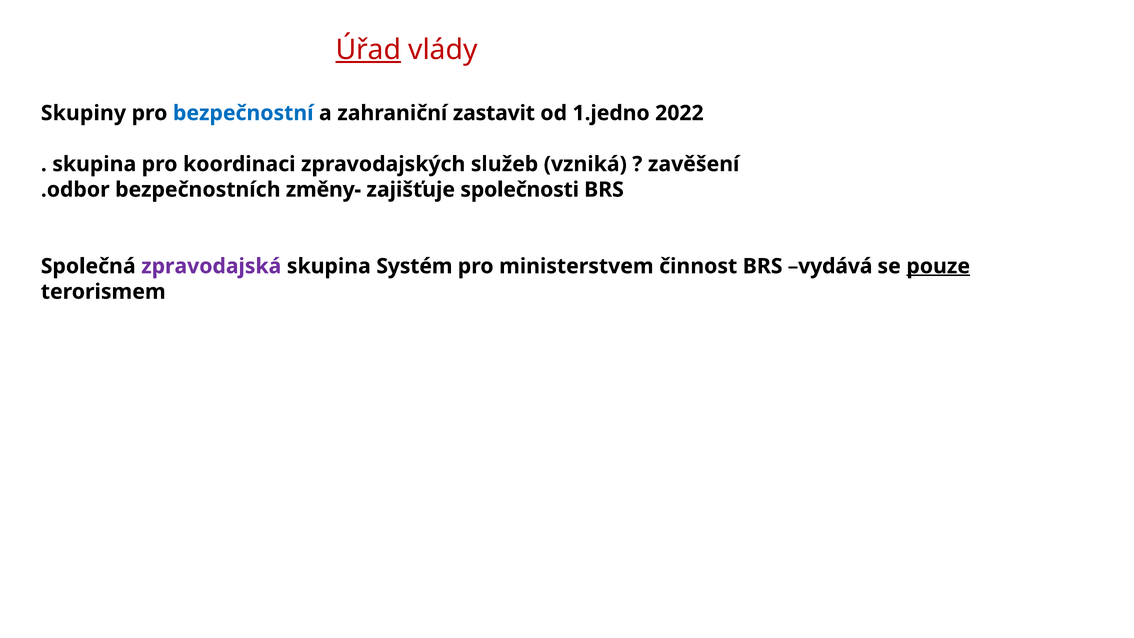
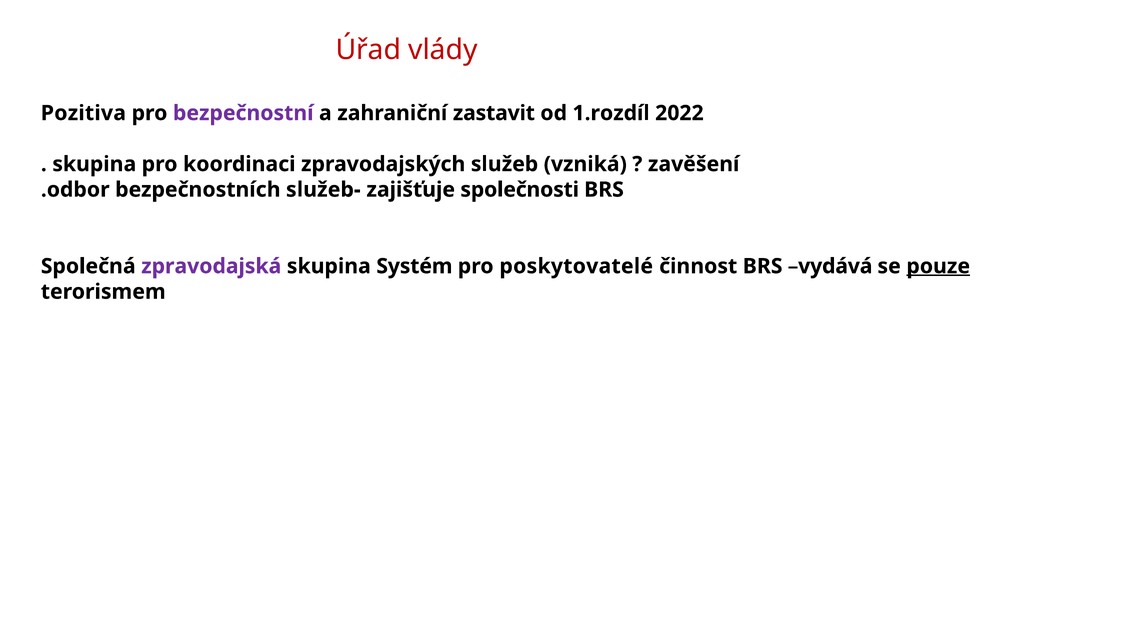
Úřad underline: present -> none
Skupiny: Skupiny -> Pozitiva
bezpečnostní colour: blue -> purple
1.jedno: 1.jedno -> 1.rozdíl
změny-: změny- -> služeb-
ministerstvem: ministerstvem -> poskytovatelé
